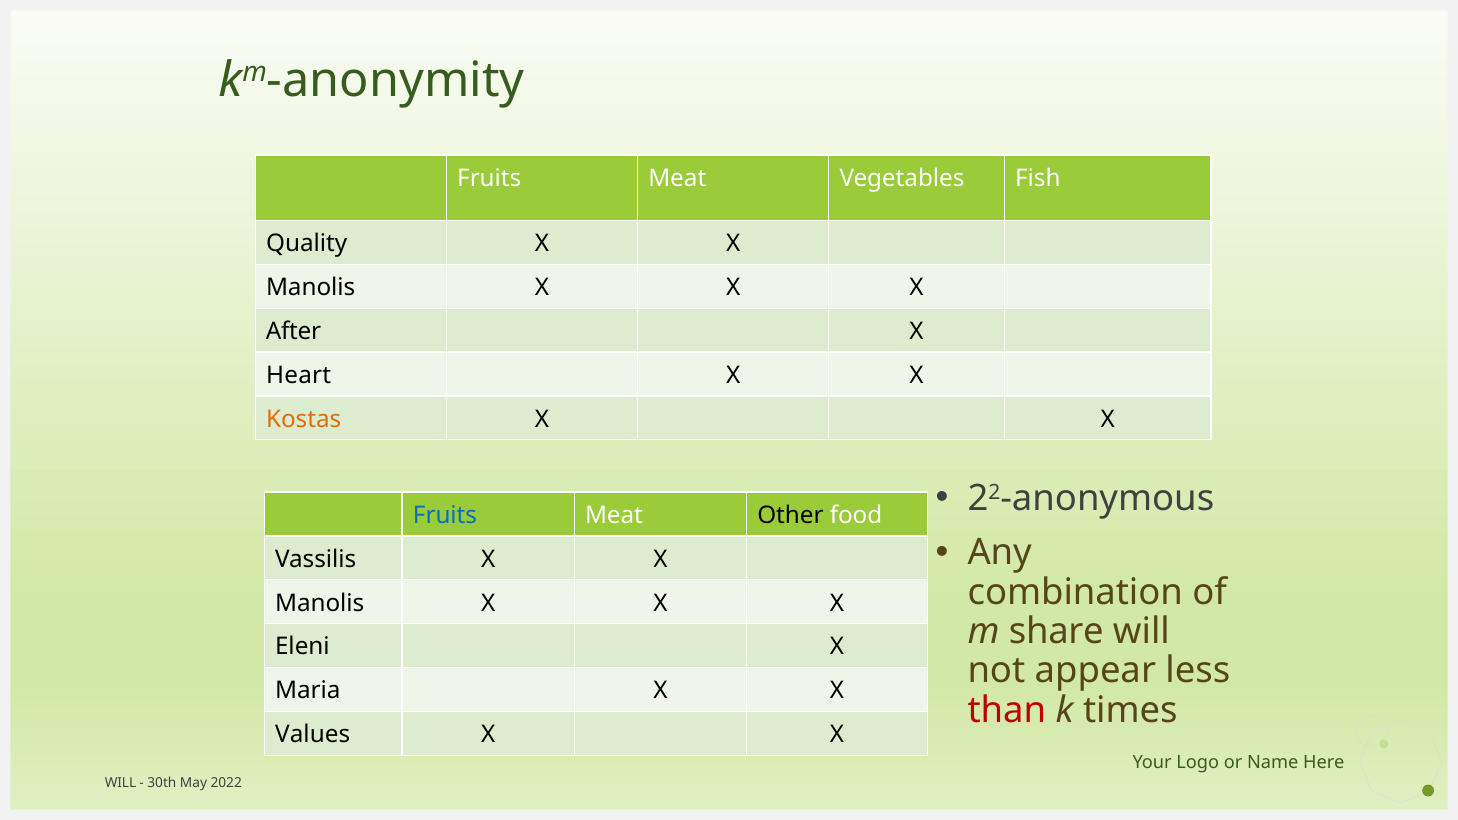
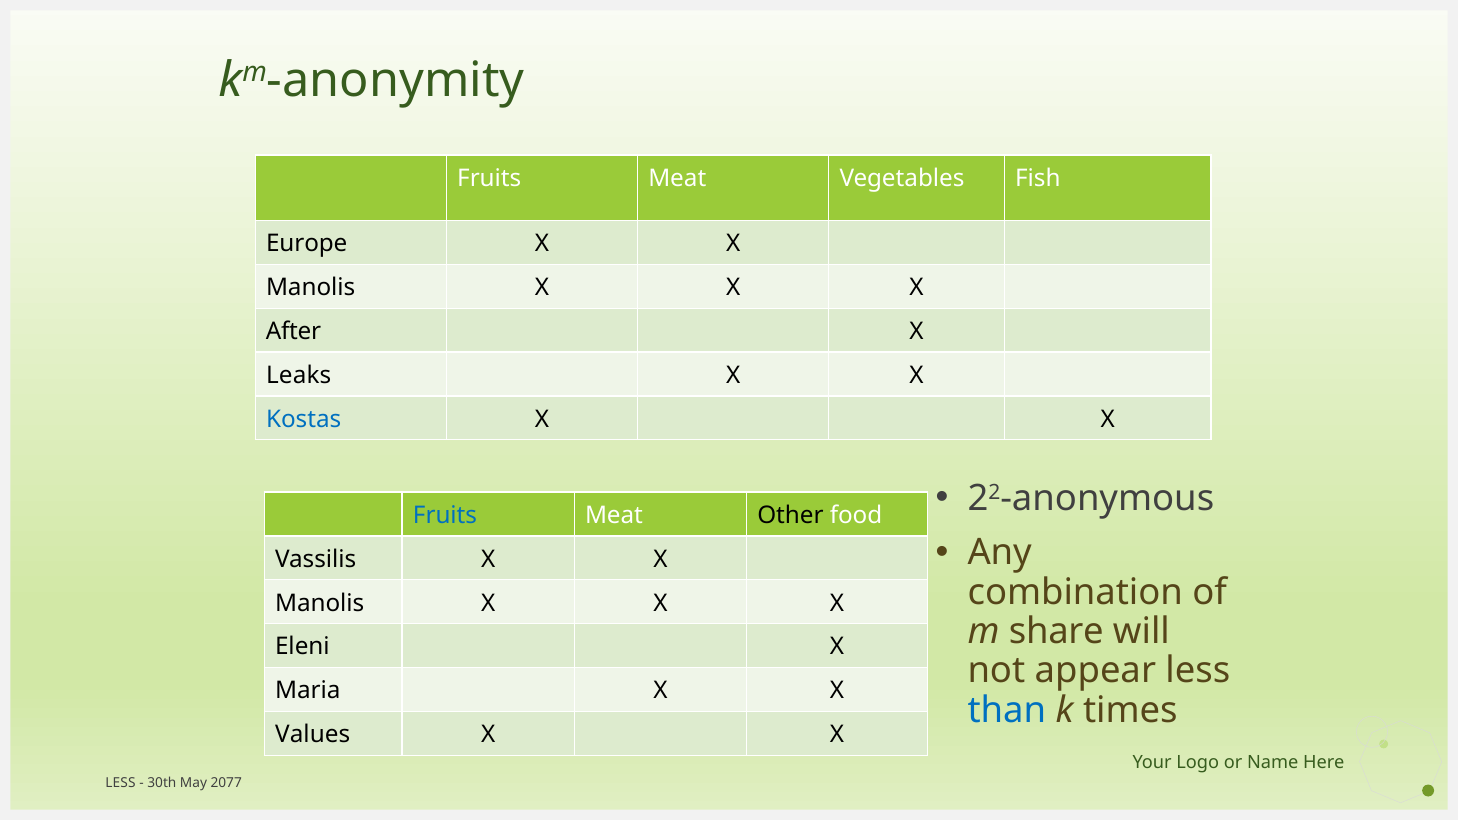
Quality: Quality -> Europe
Heart: Heart -> Leaks
Kostas colour: orange -> blue
than colour: red -> blue
WILL at (121, 783): WILL -> LESS
2022: 2022 -> 2077
